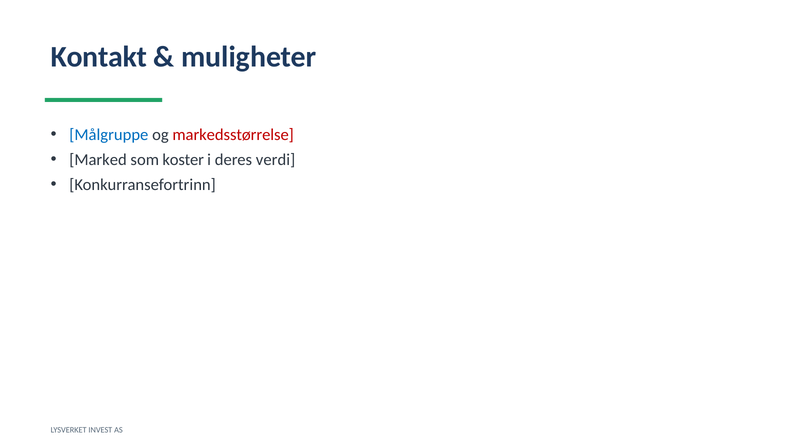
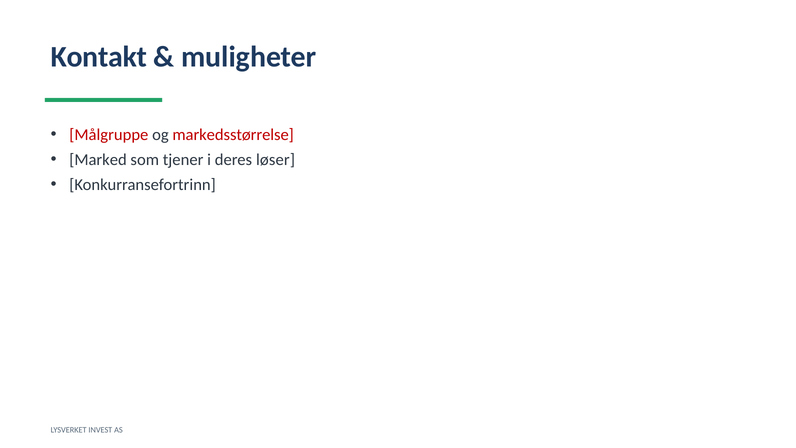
Målgruppe colour: blue -> red
koster: koster -> tjener
verdi: verdi -> løser
